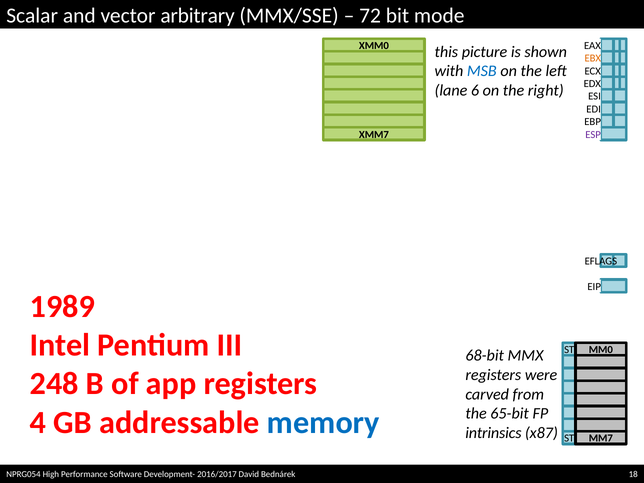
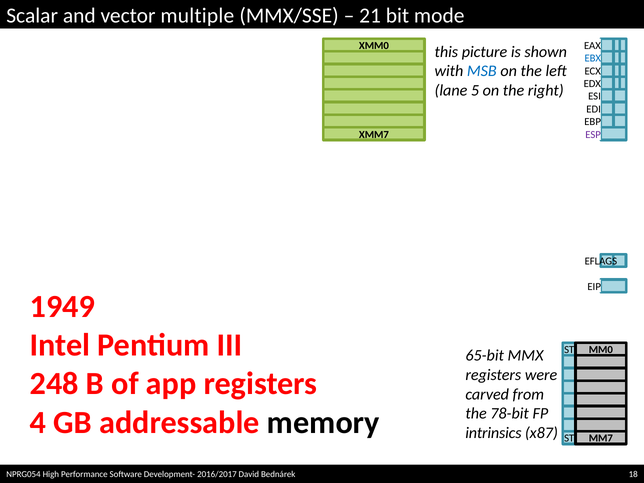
arbitrary: arbitrary -> multiple
72: 72 -> 21
EBX colour: orange -> blue
6: 6 -> 5
1989: 1989 -> 1949
68-bit: 68-bit -> 65-bit
65-bit: 65-bit -> 78-bit
memory colour: blue -> black
